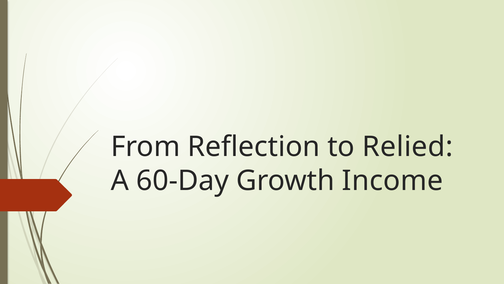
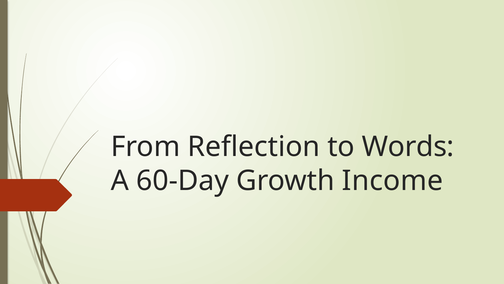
Relied: Relied -> Words
